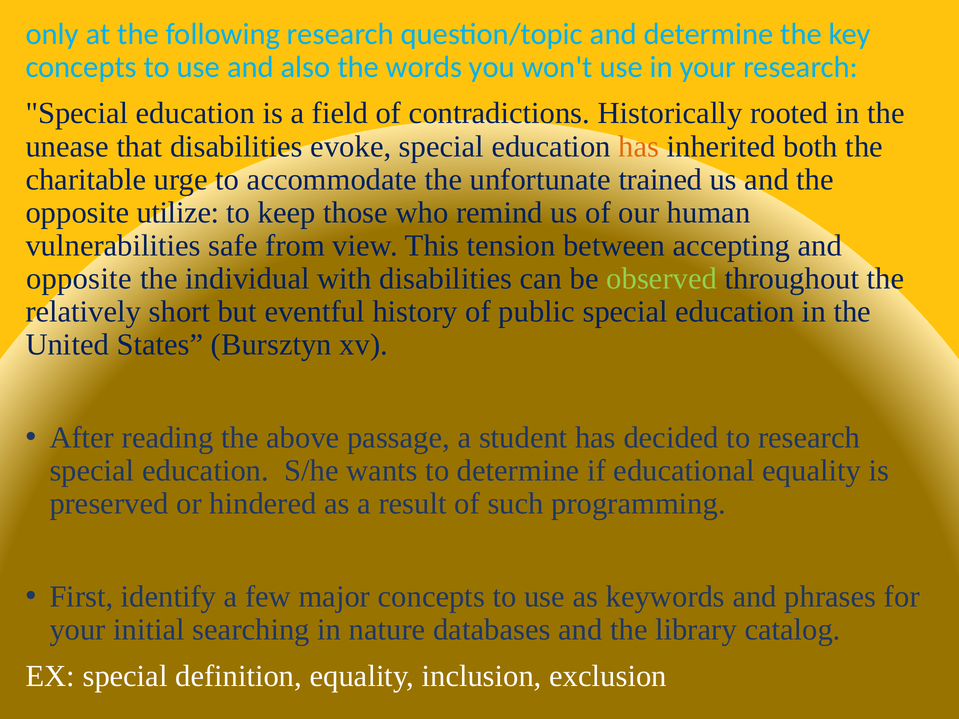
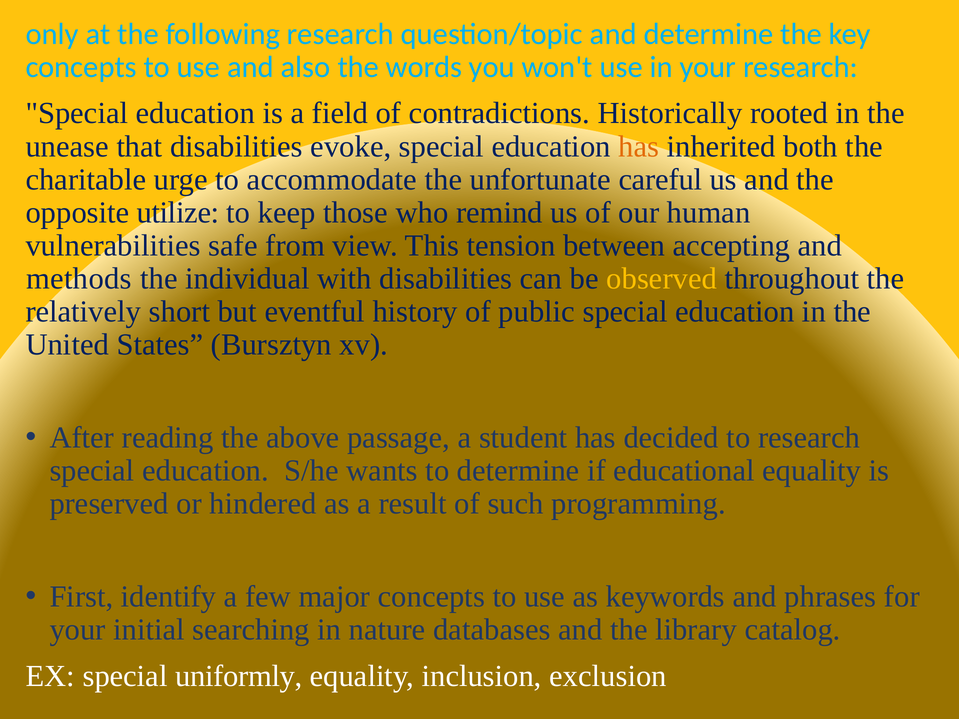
trained: trained -> careful
opposite at (79, 279): opposite -> methods
observed colour: light green -> yellow
definition: definition -> uniformly
